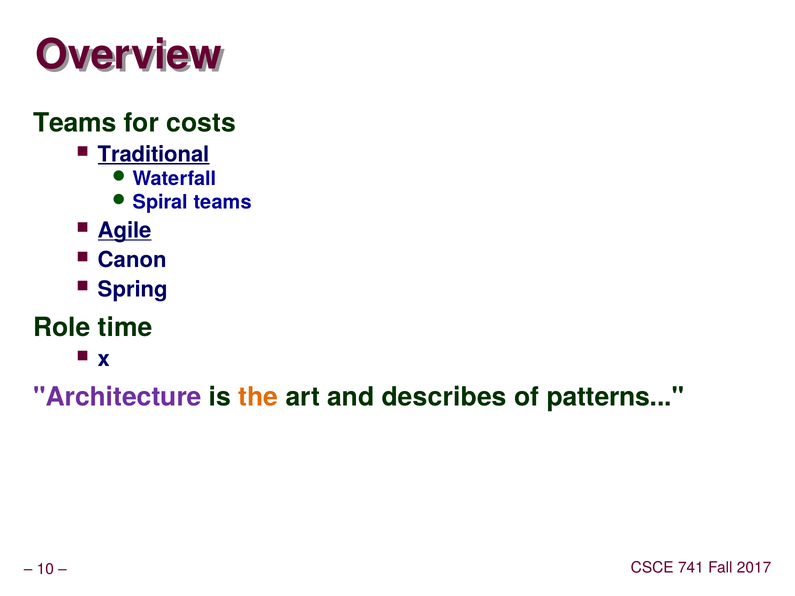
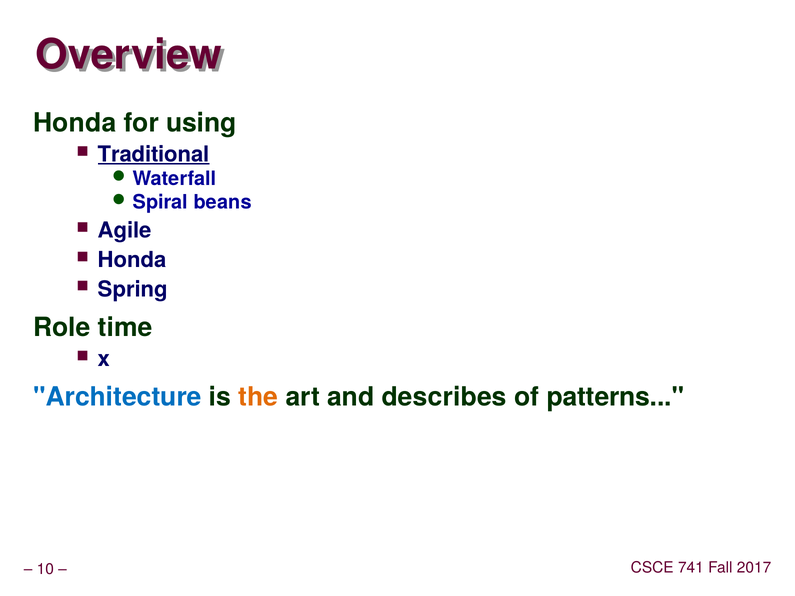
Teams at (75, 123): Teams -> Honda
costs: costs -> using
teams at (223, 202): teams -> beans
Agile underline: present -> none
Canon at (132, 260): Canon -> Honda
Architecture colour: purple -> blue
